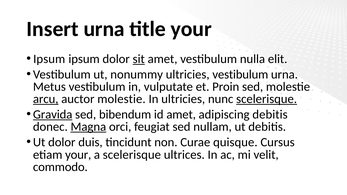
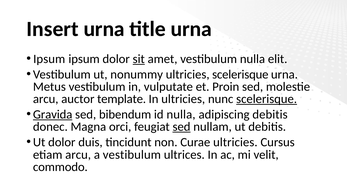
title your: your -> urna
ultricies vestibulum: vestibulum -> scelerisque
arcu at (46, 99) underline: present -> none
auctor molestie: molestie -> template
id amet: amet -> nulla
Magna underline: present -> none
sed at (182, 127) underline: none -> present
Curae quisque: quisque -> ultricies
etiam your: your -> arcu
a scelerisque: scelerisque -> vestibulum
